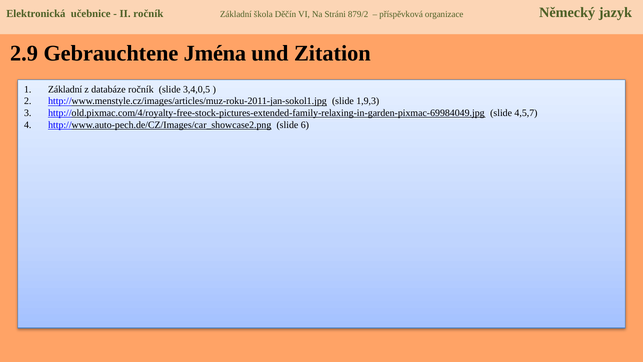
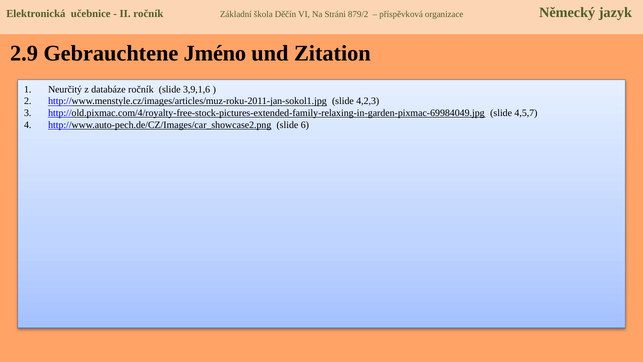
Jména: Jména -> Jméno
Základní at (65, 89): Základní -> Neurčitý
3,4,0,5: 3,4,0,5 -> 3,9,1,6
1,9,3: 1,9,3 -> 4,2,3
